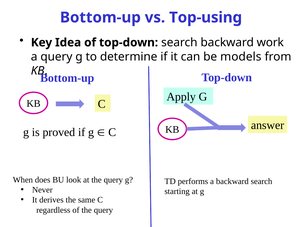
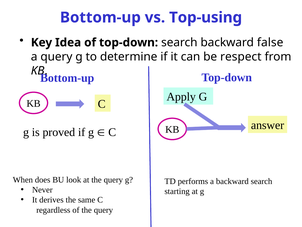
work: work -> false
models: models -> respect
